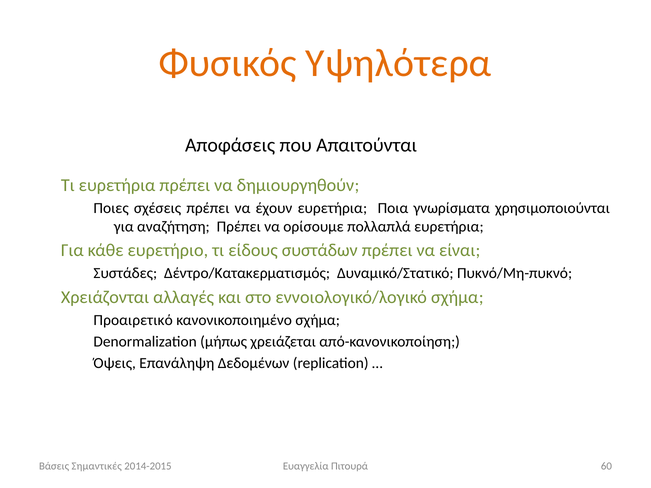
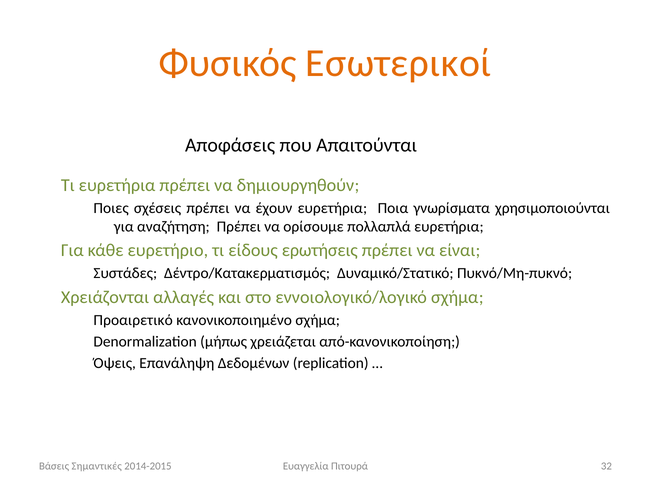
Υψηλότερα: Υψηλότερα -> Εσωτερικοί
συστάδων: συστάδων -> ερωτήσεις
60: 60 -> 32
